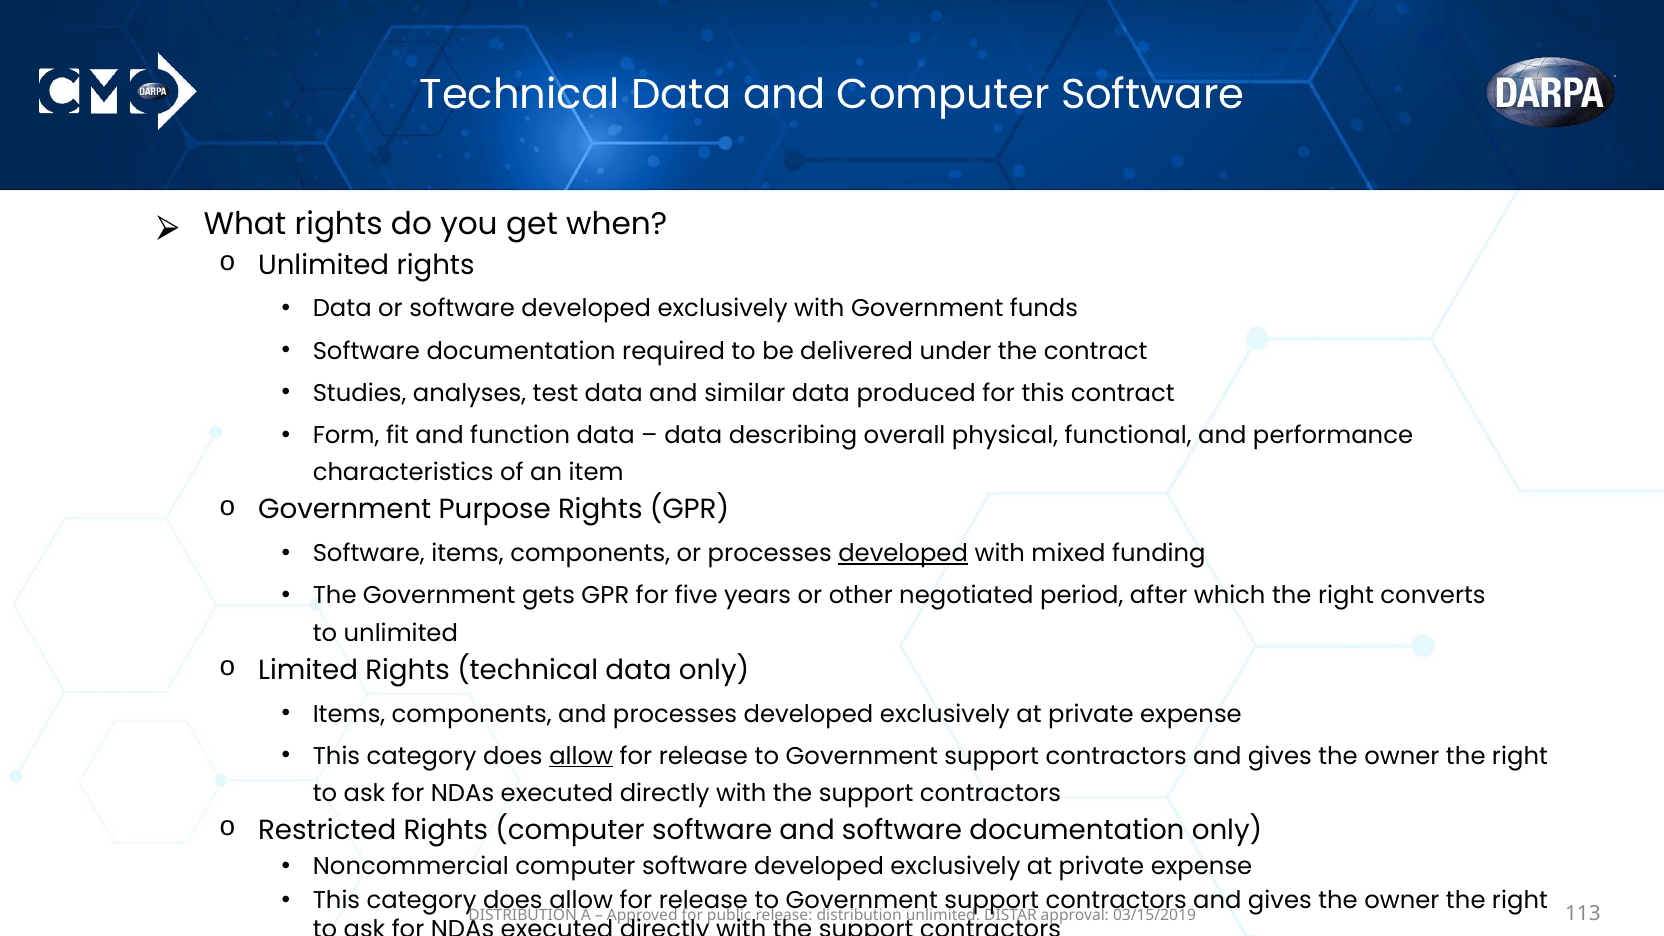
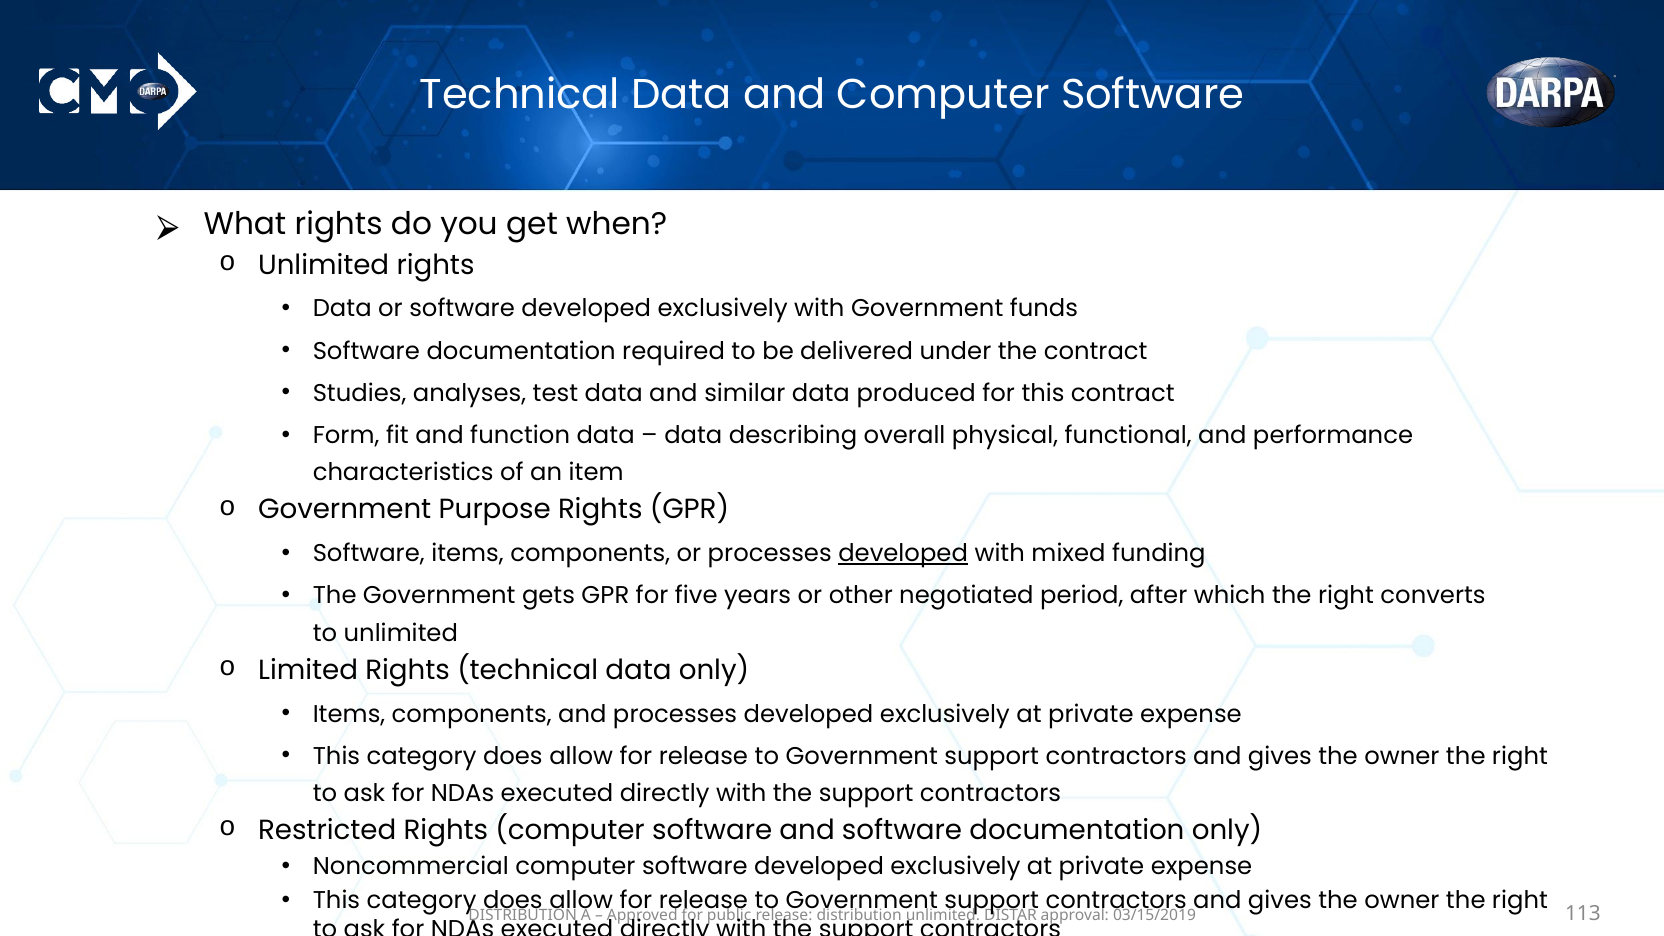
allow at (581, 756) underline: present -> none
